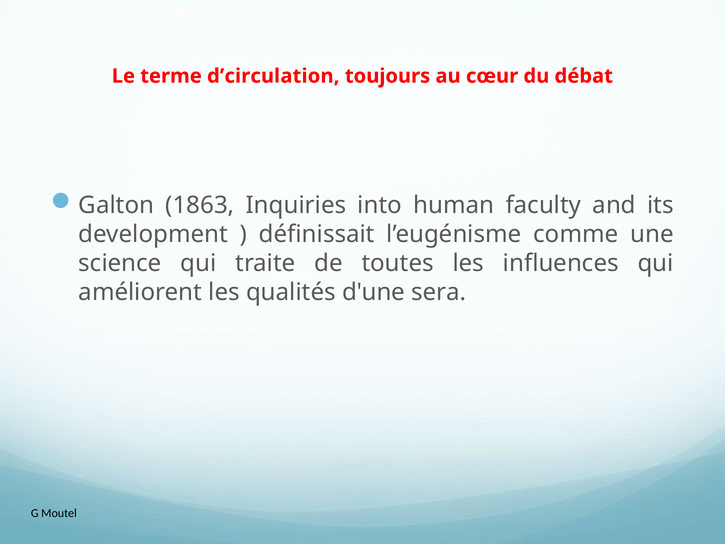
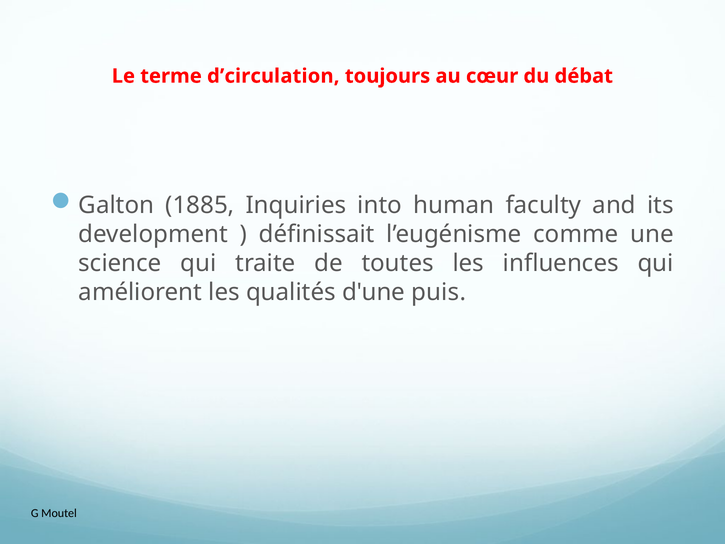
1863: 1863 -> 1885
sera: sera -> puis
